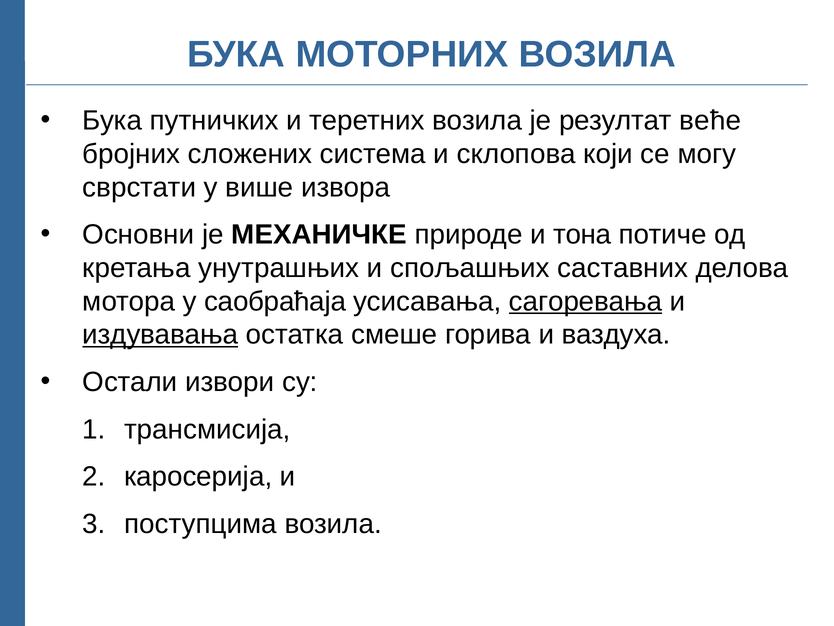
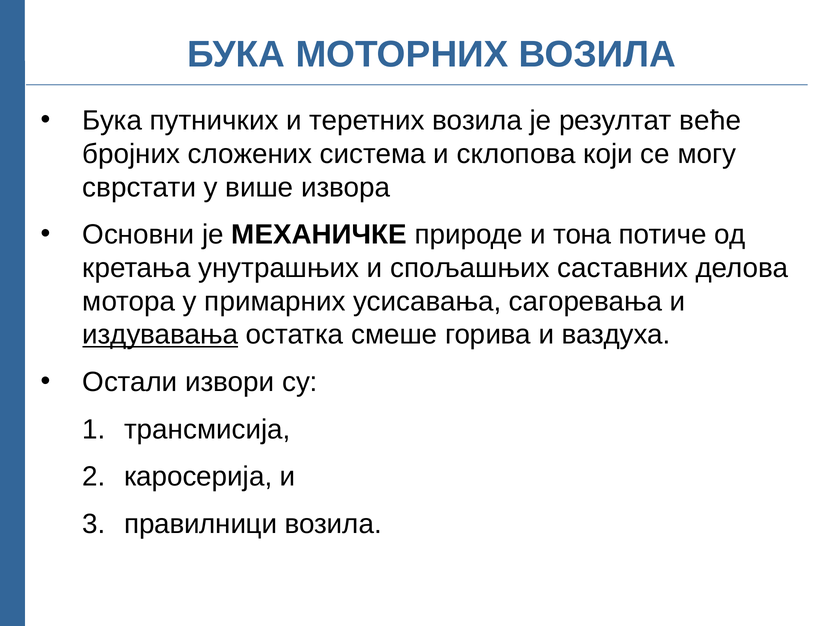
саобраћаја: саобраћаја -> примарних
сагоревања underline: present -> none
поступцима: поступцима -> правилници
